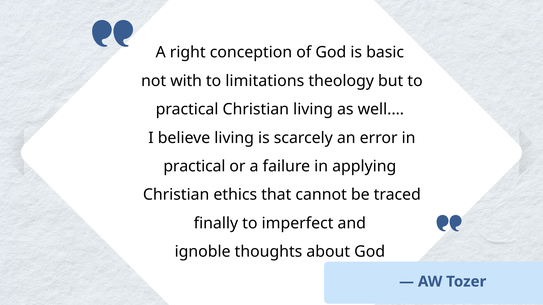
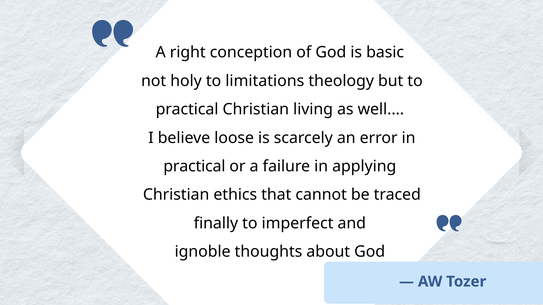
with: with -> holy
believe living: living -> loose
